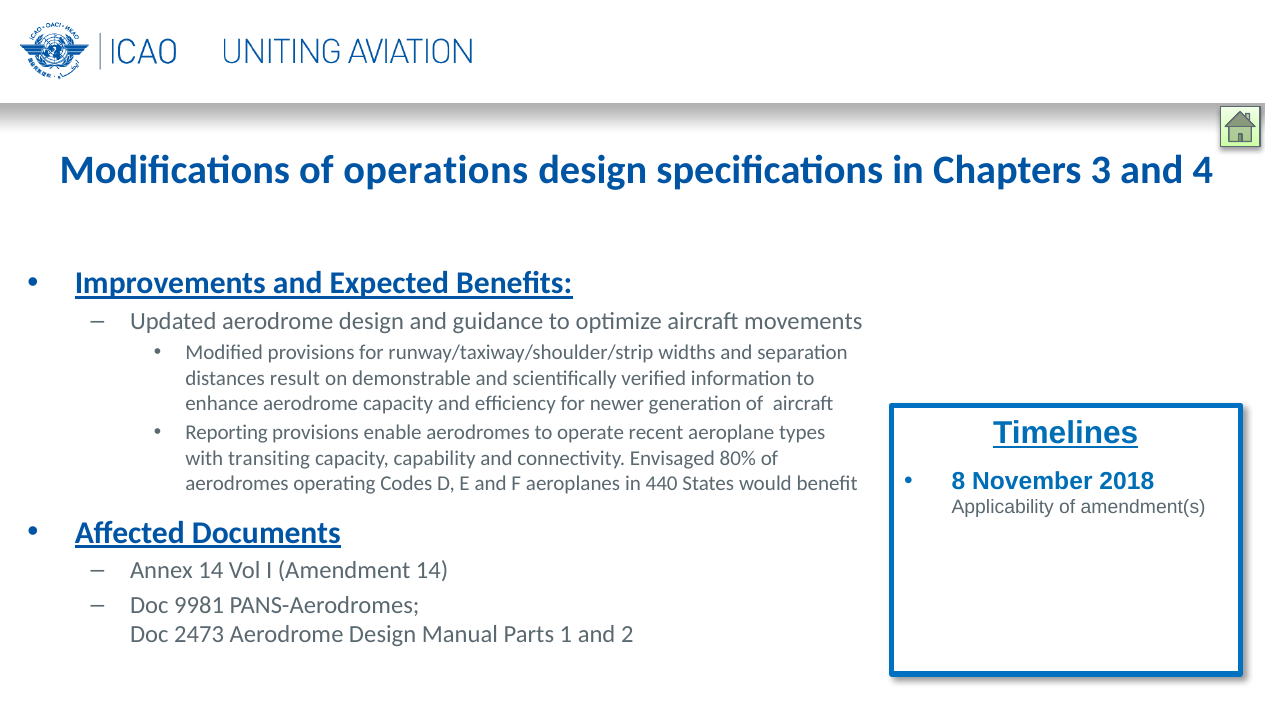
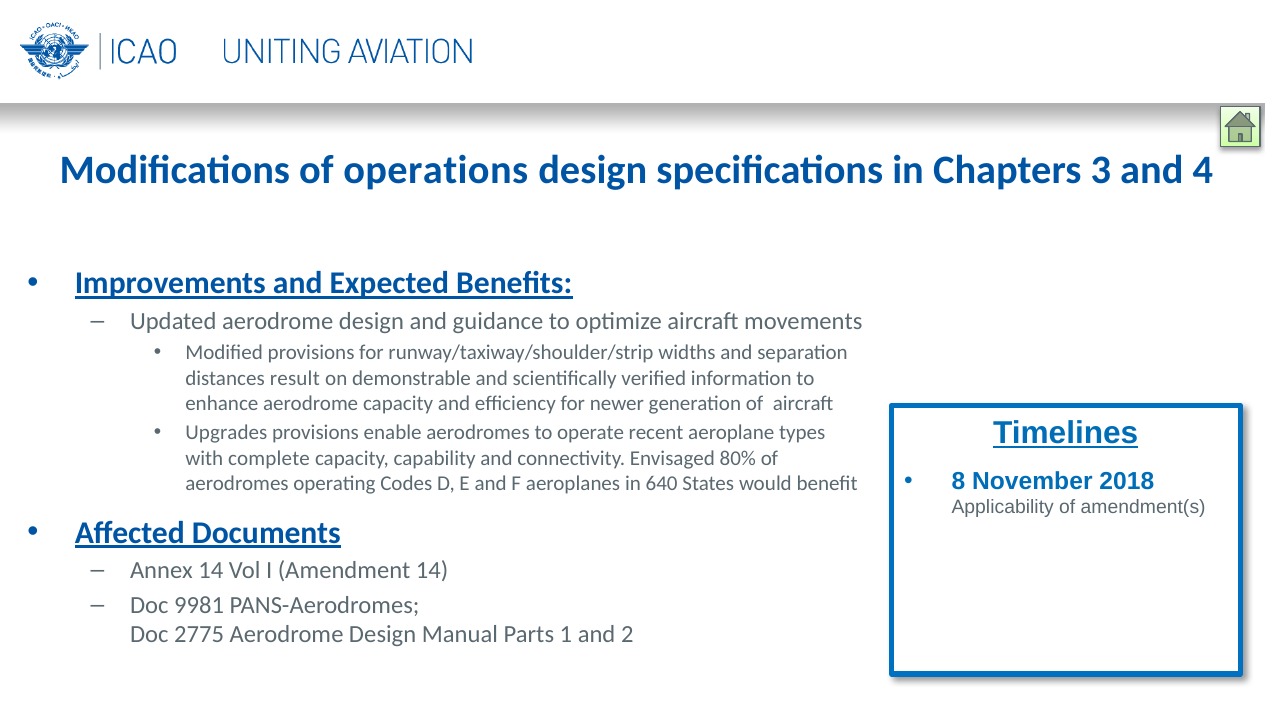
Reporting: Reporting -> Upgrades
transiting: transiting -> complete
440: 440 -> 640
2473: 2473 -> 2775
